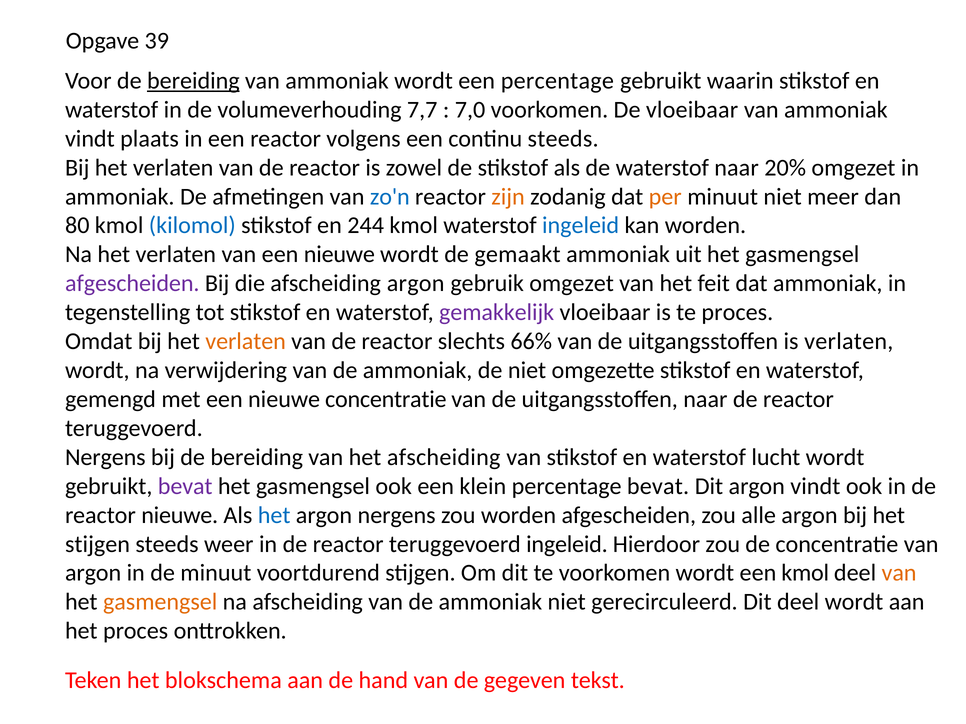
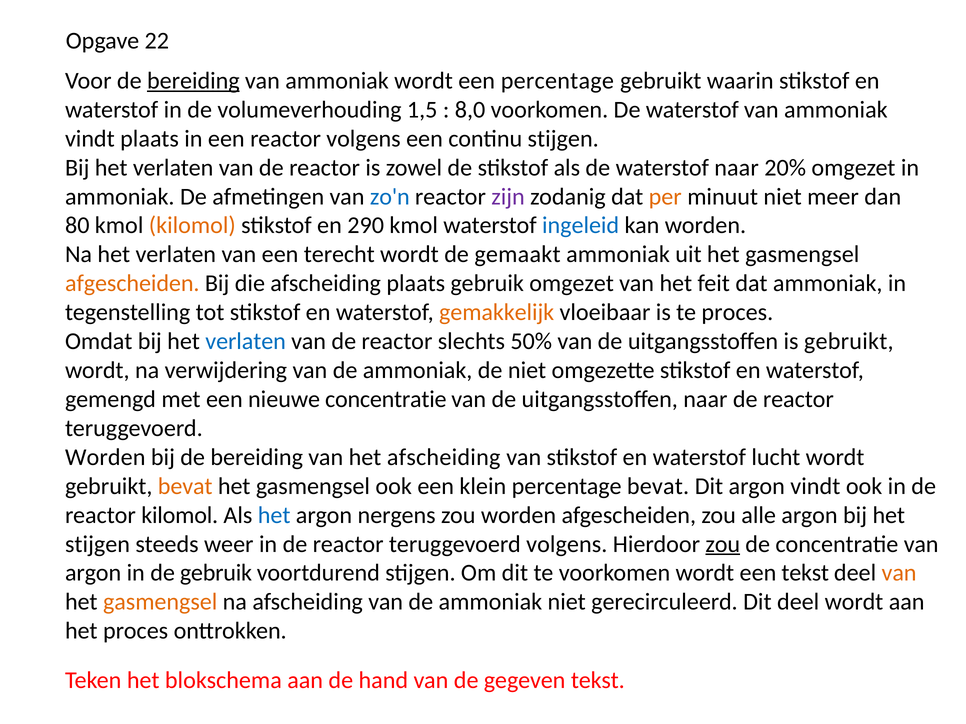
39: 39 -> 22
7,7: 7,7 -> 1,5
7,0: 7,0 -> 8,0
voorkomen De vloeibaar: vloeibaar -> waterstof
continu steeds: steeds -> stijgen
zijn colour: orange -> purple
kilomol at (192, 226) colour: blue -> orange
244: 244 -> 290
van een nieuwe: nieuwe -> terecht
afgescheiden at (132, 284) colour: purple -> orange
afscheiding argon: argon -> plaats
gemakkelijk colour: purple -> orange
verlaten at (246, 342) colour: orange -> blue
66%: 66% -> 50%
is verlaten: verlaten -> gebruikt
Nergens at (105, 457): Nergens -> Worden
bevat at (185, 486) colour: purple -> orange
reactor nieuwe: nieuwe -> kilomol
teruggevoerd ingeleid: ingeleid -> volgens
zou at (723, 544) underline: none -> present
de minuut: minuut -> gebruik
een kmol: kmol -> tekst
